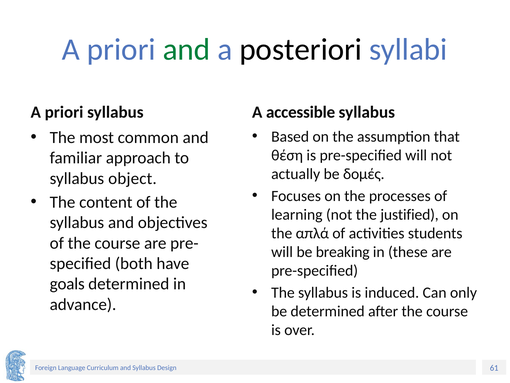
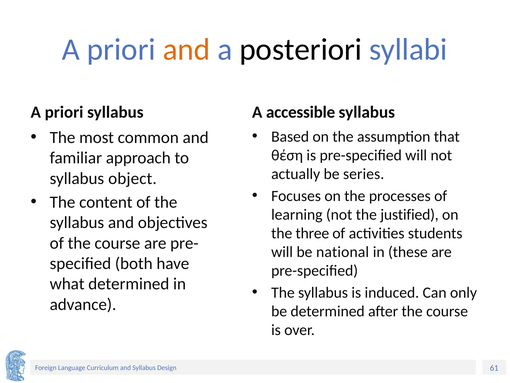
and at (187, 49) colour: green -> orange
δομές: δομές -> series
απλά: απλά -> three
breaking: breaking -> national
goals: goals -> what
